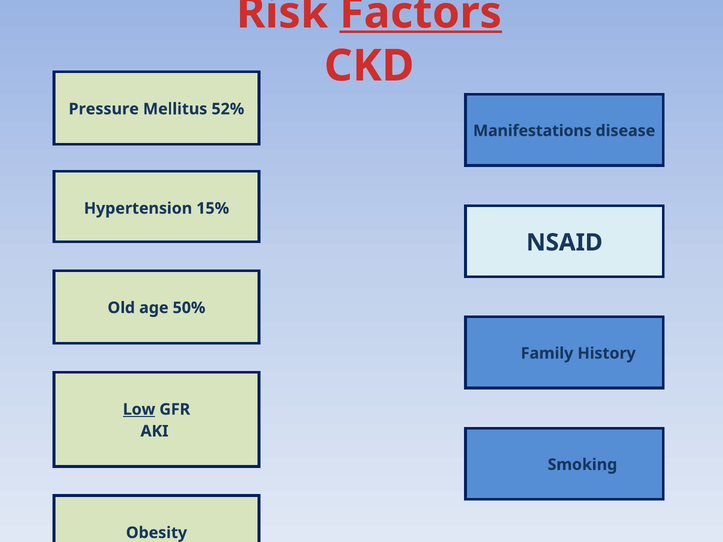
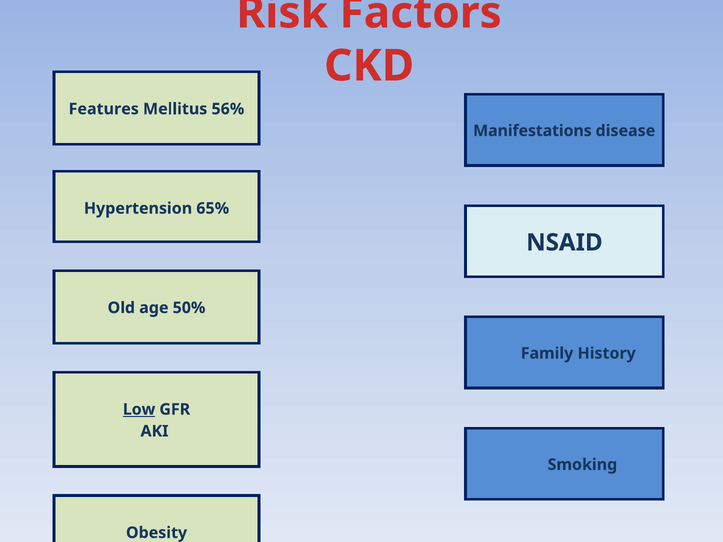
Factors underline: present -> none
Pressure: Pressure -> Features
52%: 52% -> 56%
15%: 15% -> 65%
